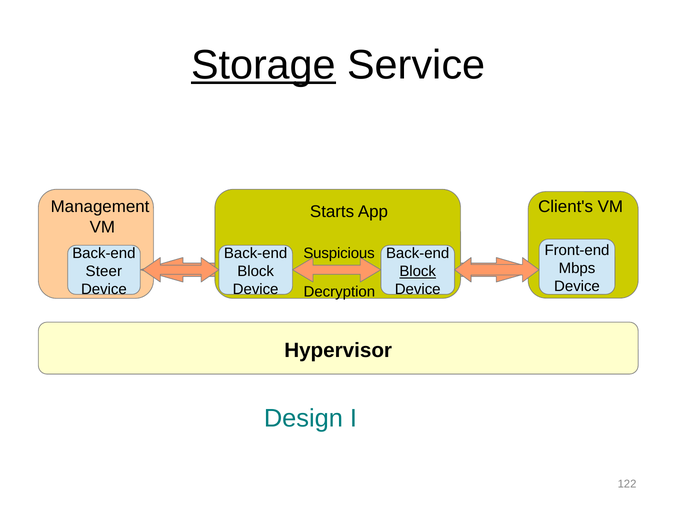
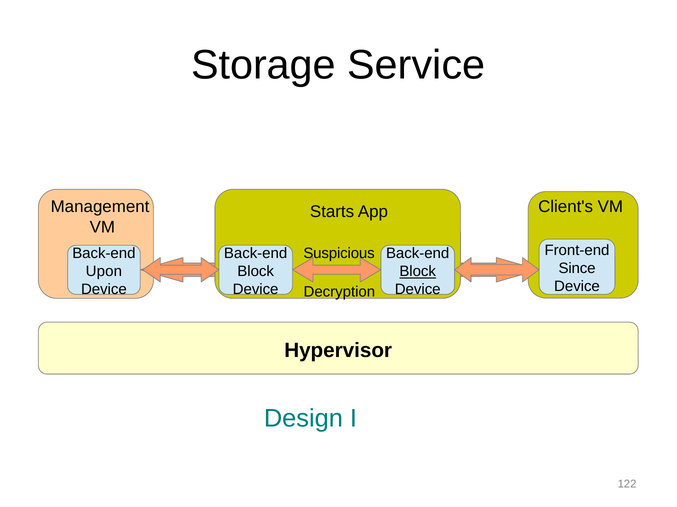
Storage underline: present -> none
Mbps: Mbps -> Since
Steer: Steer -> Upon
